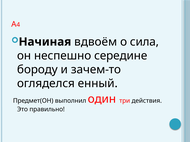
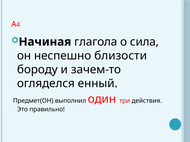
вдвоём: вдвоём -> глагола
середине: середине -> близости
